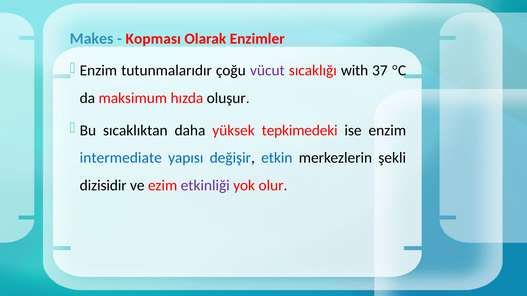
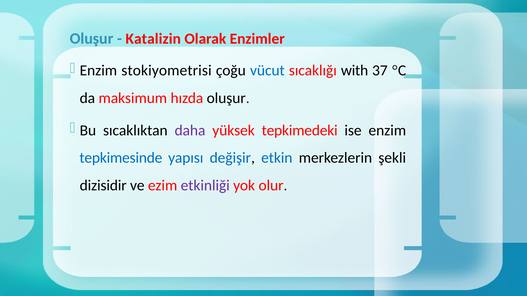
Makes at (92, 39): Makes -> Oluşur
Kopması: Kopması -> Katalizin
tutunmalarıdır: tutunmalarıdır -> stokiyometrisi
vücut colour: purple -> blue
daha colour: black -> purple
intermediate: intermediate -> tepkimesinde
